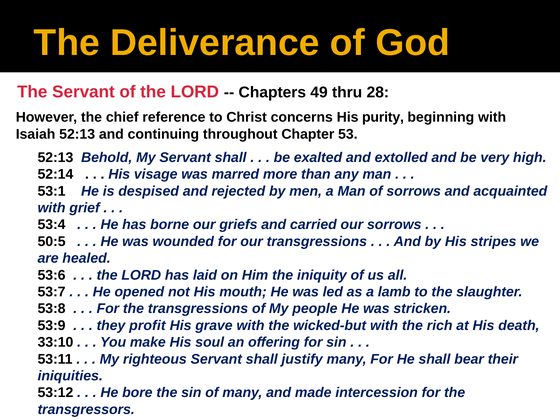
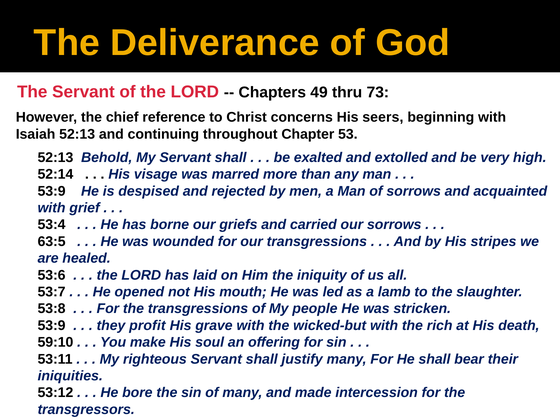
28: 28 -> 73
purity: purity -> seers
53:1 at (52, 191): 53:1 -> 53:9
50:5: 50:5 -> 63:5
33:10: 33:10 -> 59:10
